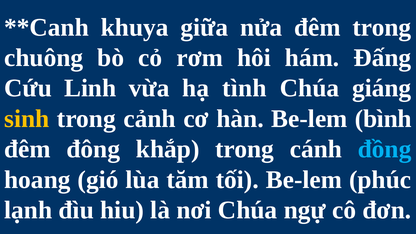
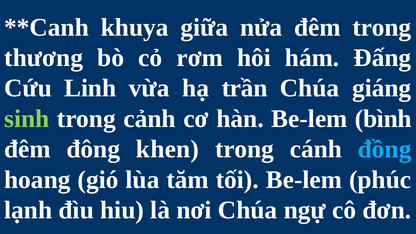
chuông: chuông -> thương
tình: tình -> trần
sinh colour: yellow -> light green
khắp: khắp -> khen
